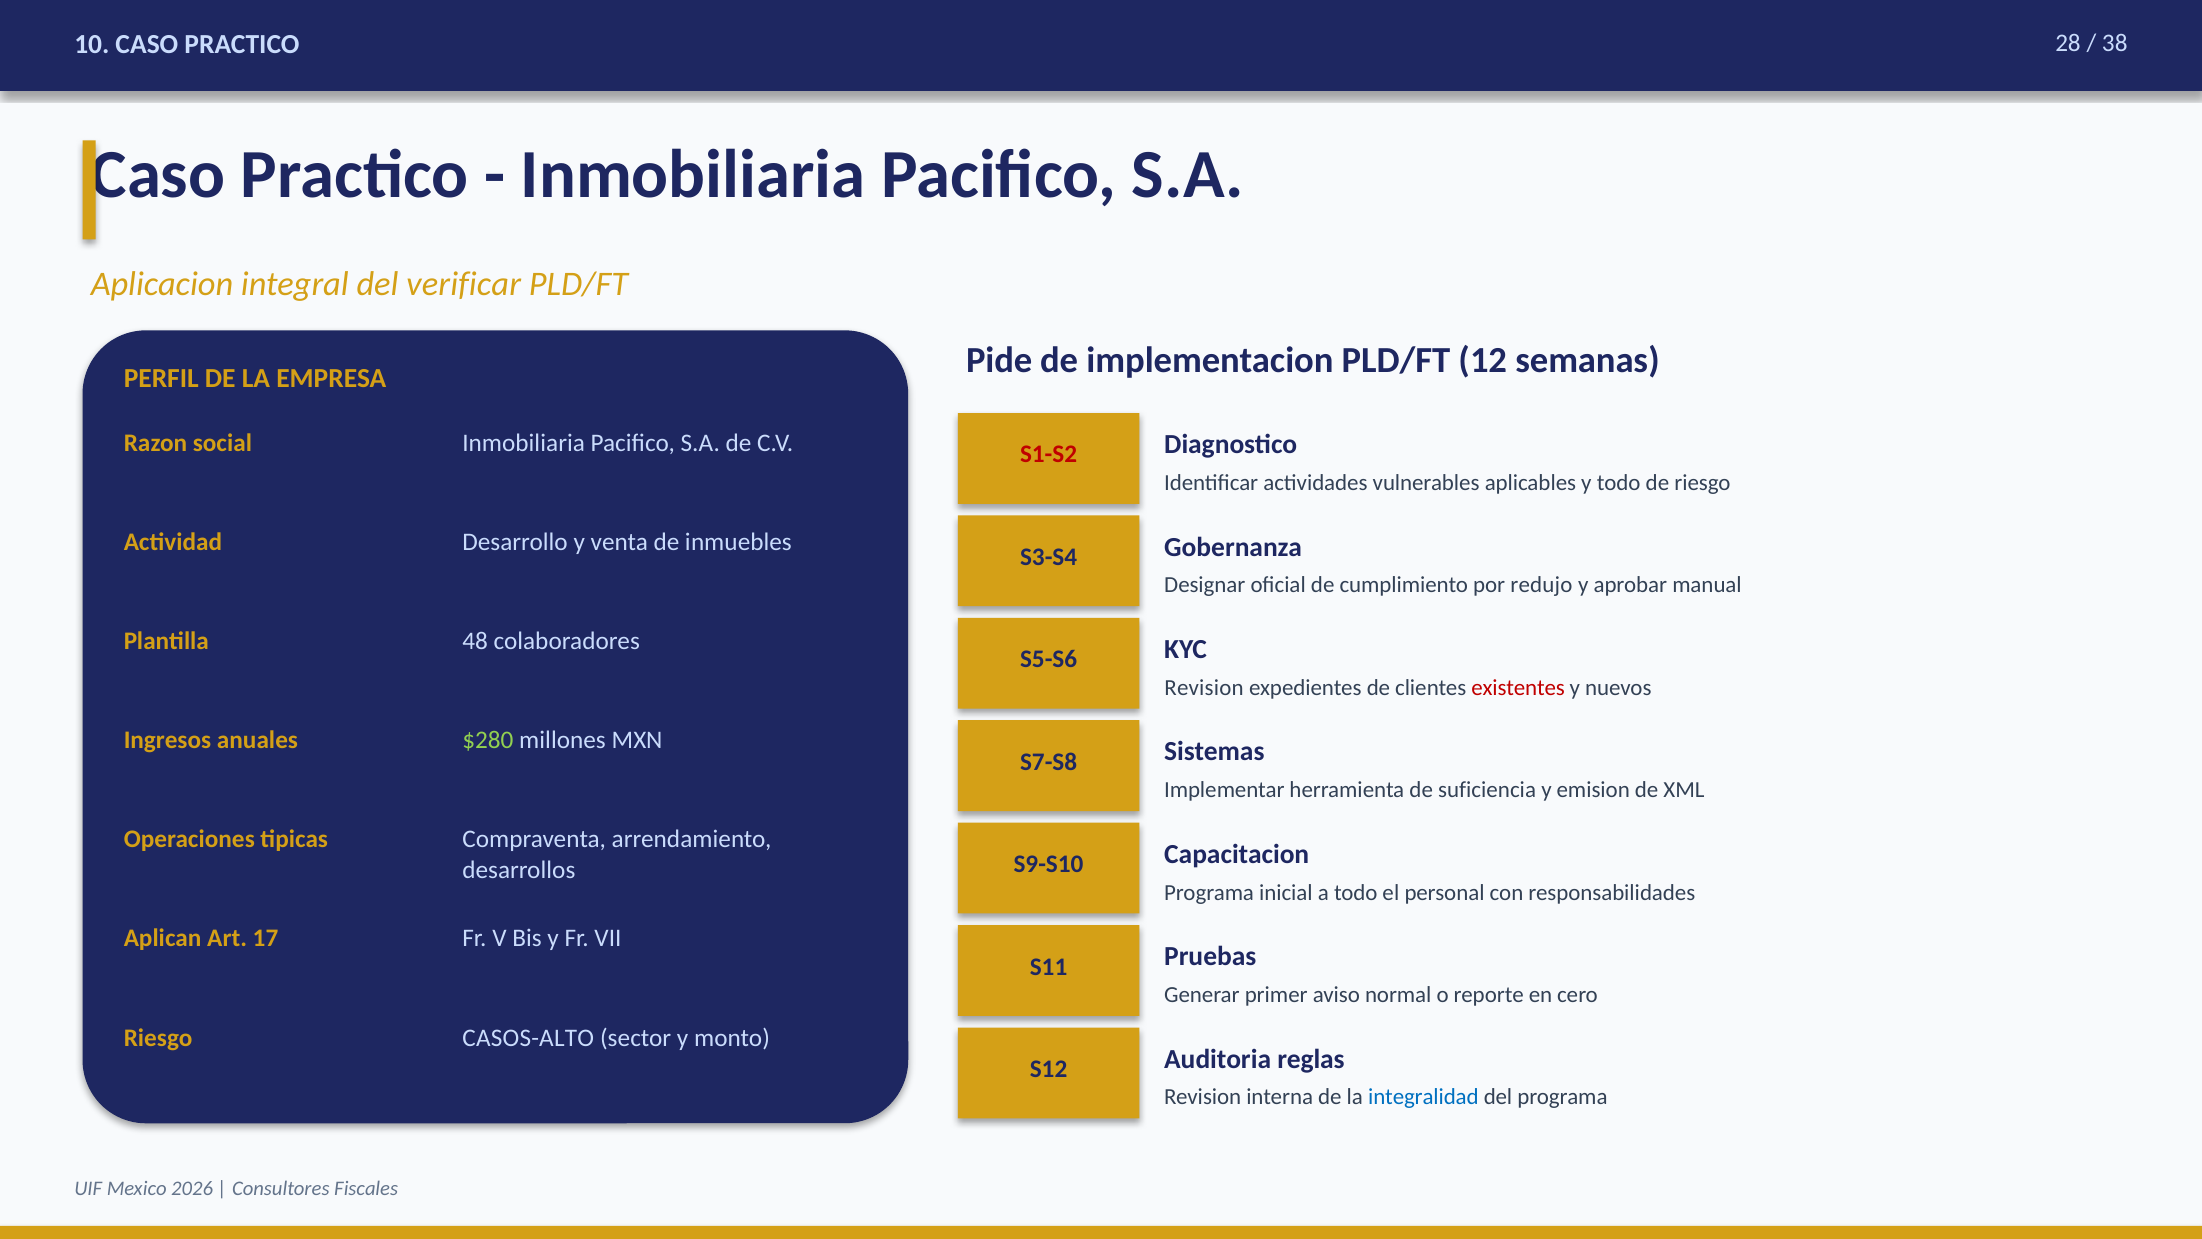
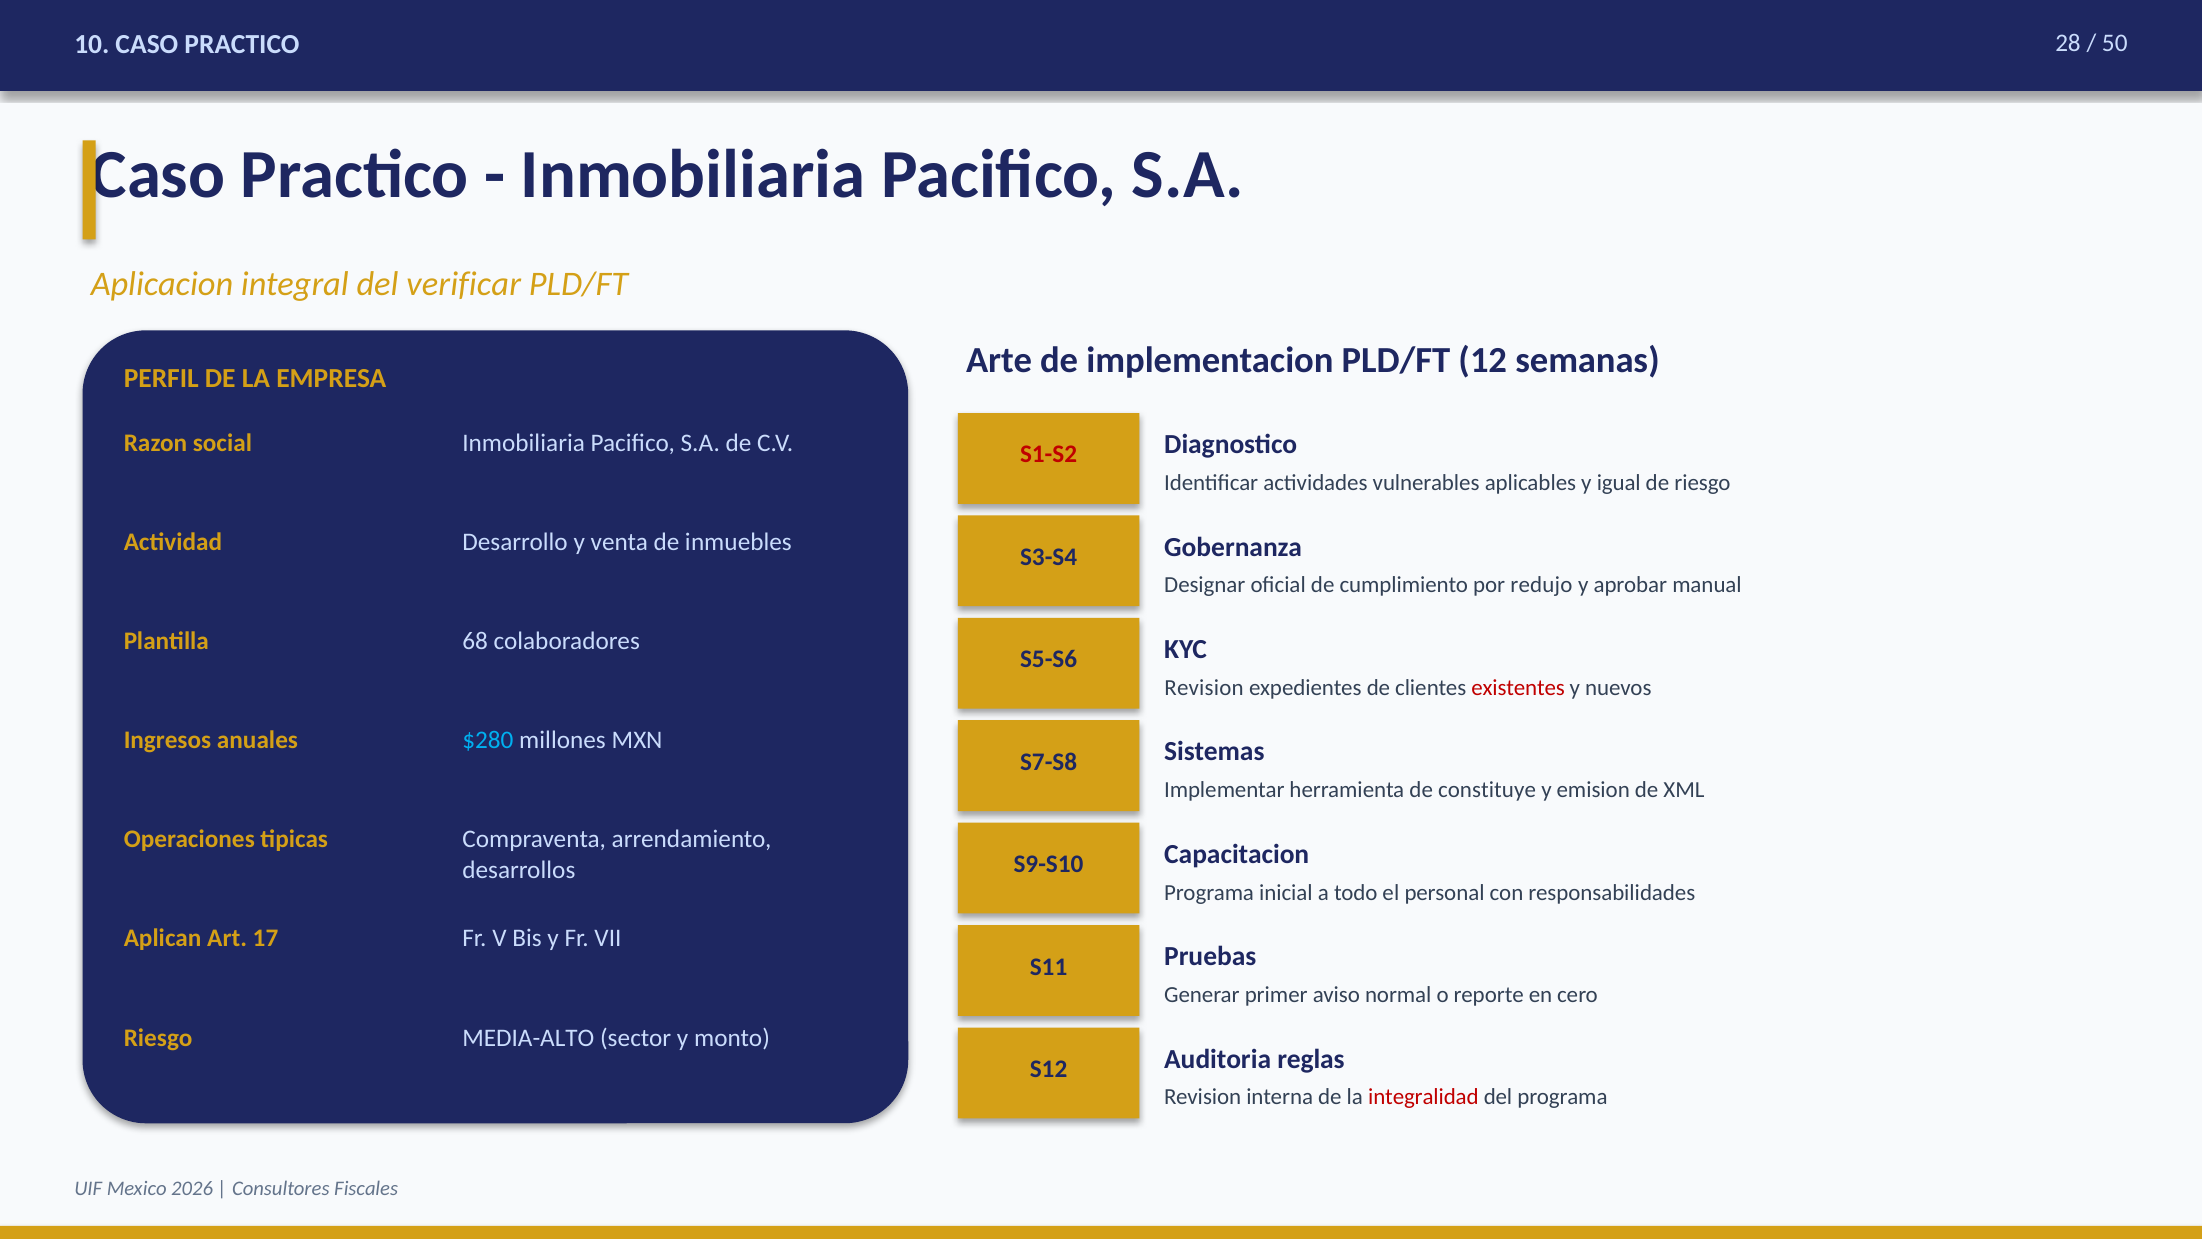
38: 38 -> 50
Pide: Pide -> Arte
y todo: todo -> igual
48: 48 -> 68
$280 colour: light green -> light blue
suficiencia: suficiencia -> constituye
CASOS-ALTO: CASOS-ALTO -> MEDIA-ALTO
integralidad colour: blue -> red
